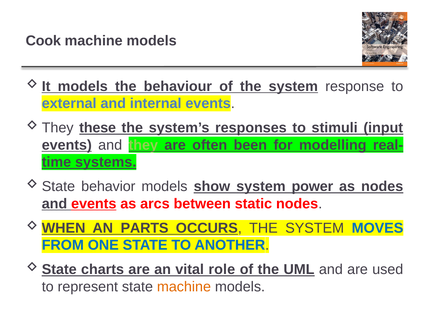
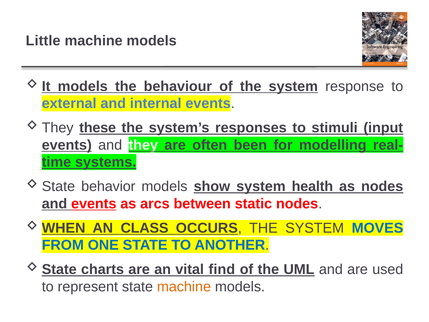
Cook: Cook -> Little
they colour: light green -> white
power: power -> health
PARTS: PARTS -> CLASS
role: role -> find
